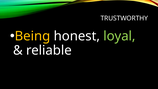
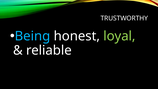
Being colour: yellow -> light blue
